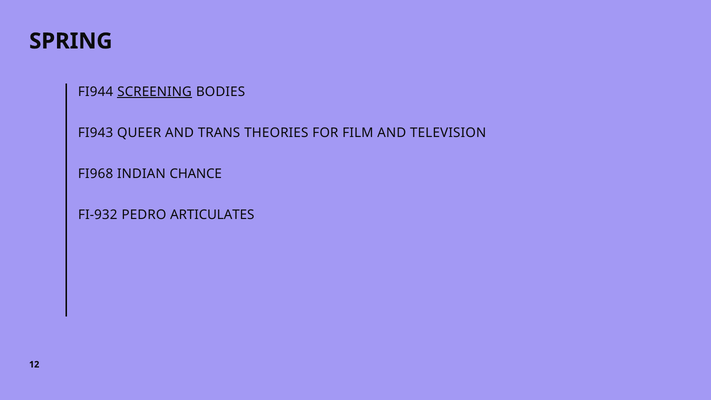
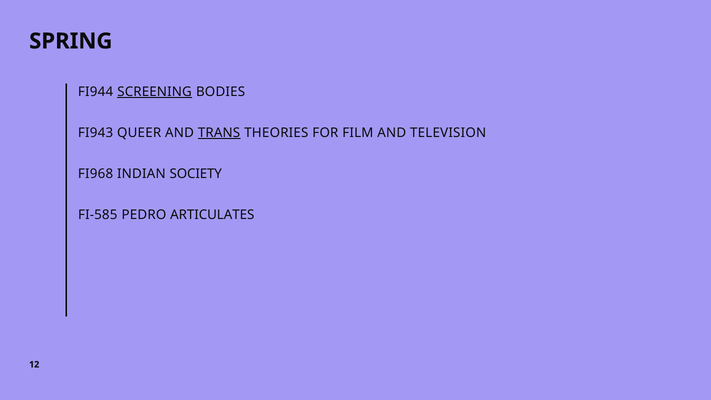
TRANS underline: none -> present
CHANCE: CHANCE -> SOCIETY
FI-932: FI-932 -> FI-585
